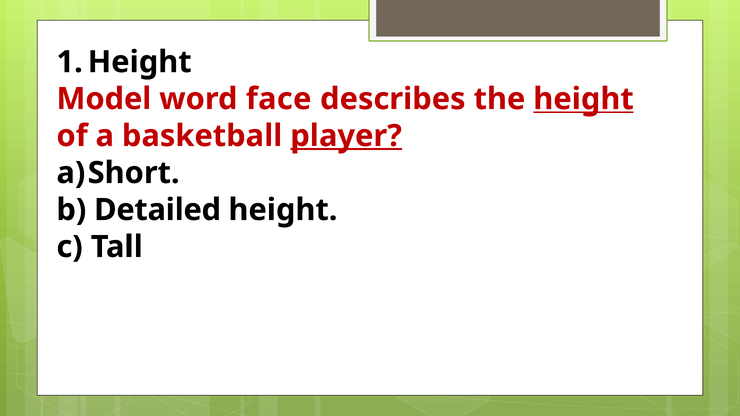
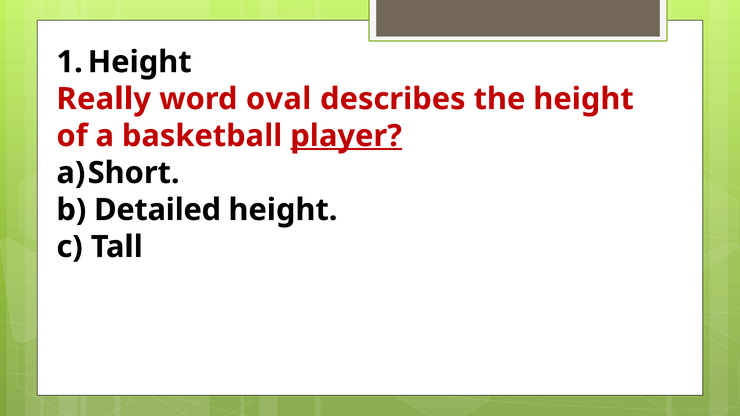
Model: Model -> Really
face: face -> oval
height at (584, 99) underline: present -> none
